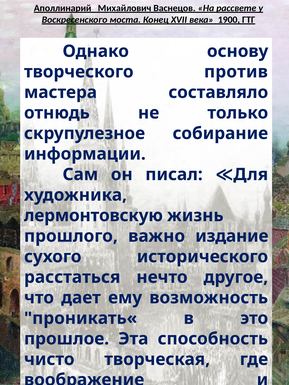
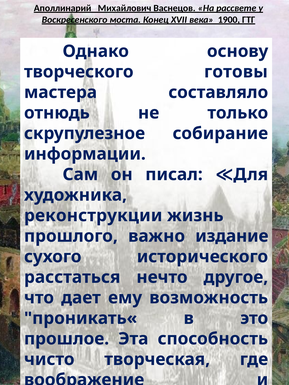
против: против -> готовы
лермонтовскую: лермонтовскую -> реконструкции
